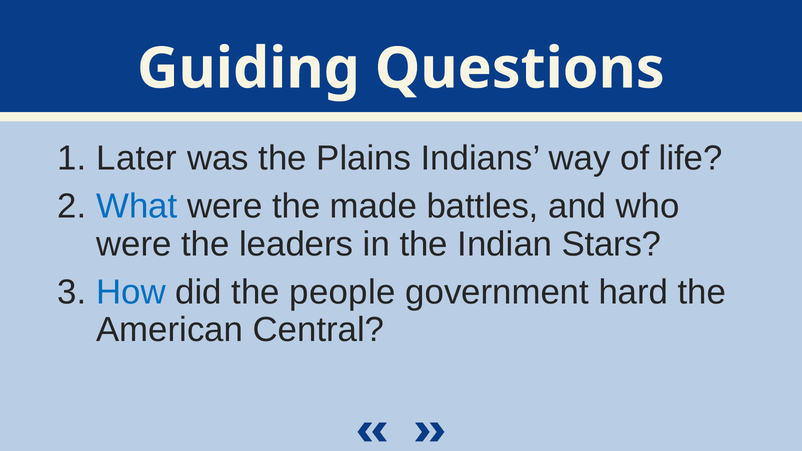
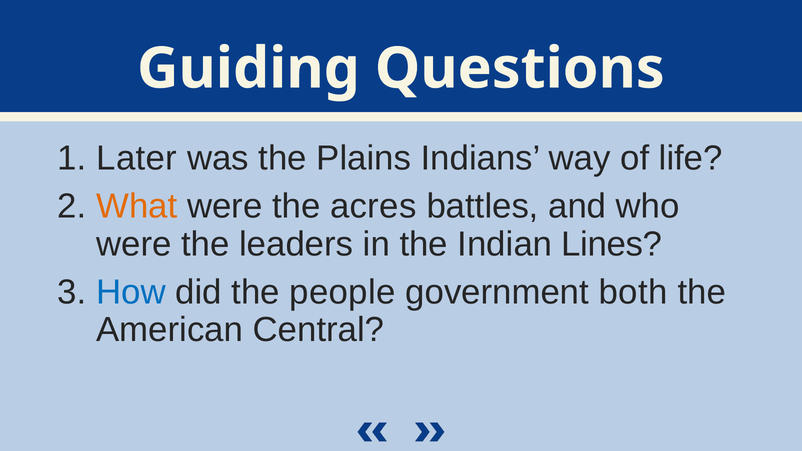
What colour: blue -> orange
made: made -> acres
Stars: Stars -> Lines
hard: hard -> both
